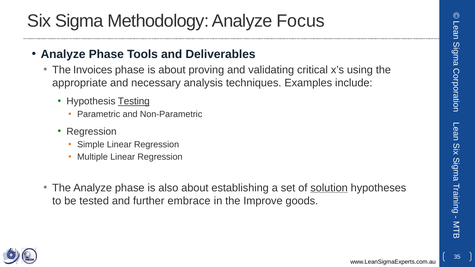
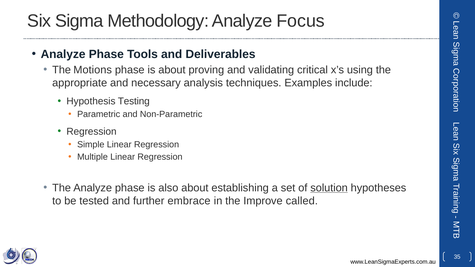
Invoices: Invoices -> Motions
Testing underline: present -> none
goods: goods -> called
